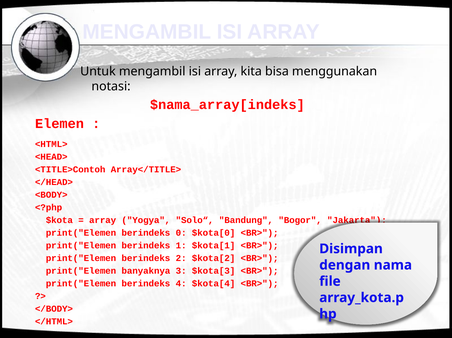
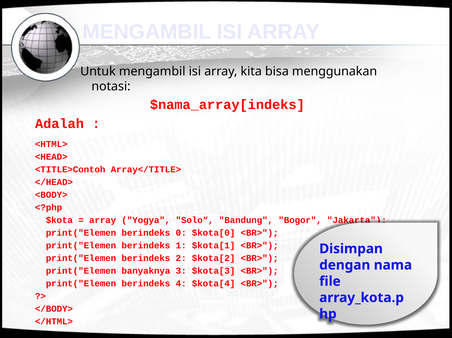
Elemen: Elemen -> Adalah
